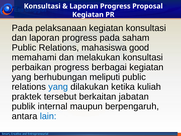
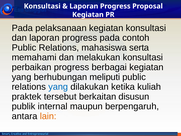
saham: saham -> contoh
good: good -> serta
jabatan: jabatan -> disusun
lain colour: blue -> orange
